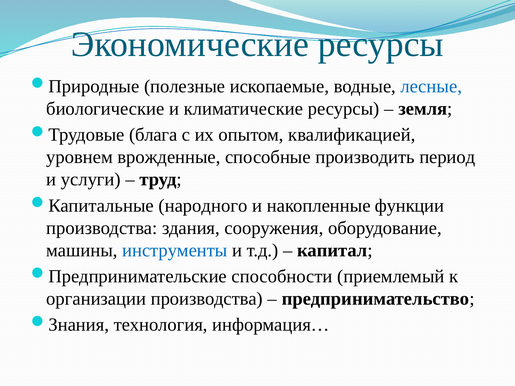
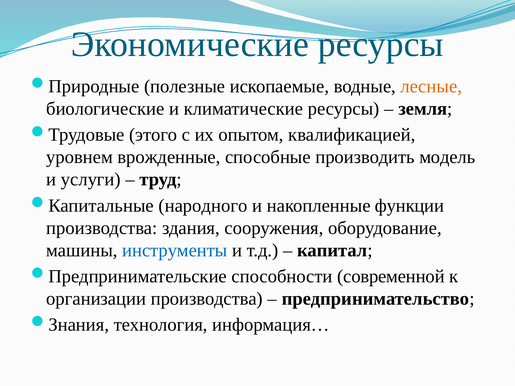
лесные colour: blue -> orange
блага: блага -> этого
период: период -> модель
приемлемый: приемлемый -> современной
